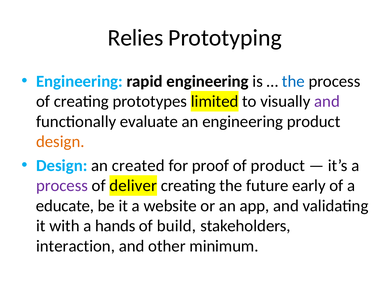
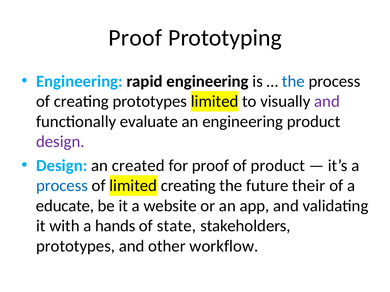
Relies at (136, 38): Relies -> Proof
design at (60, 142) colour: orange -> purple
process at (62, 186) colour: purple -> blue
of deliver: deliver -> limited
early: early -> their
build: build -> state
interaction at (76, 246): interaction -> prototypes
minimum: minimum -> workflow
